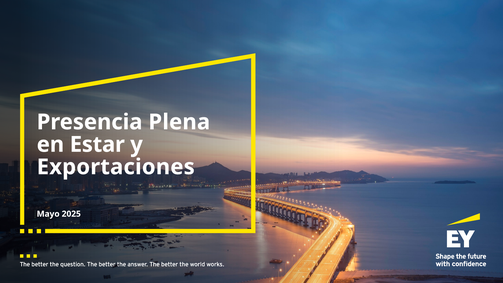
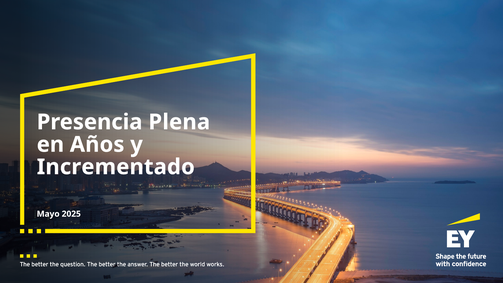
Estar: Estar -> Años
Exportaciones: Exportaciones -> Incrementado
